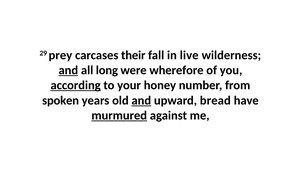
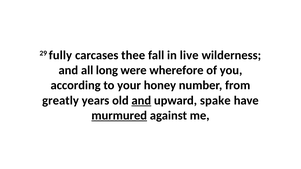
prey: prey -> fully
their: their -> thee
and at (68, 70) underline: present -> none
according underline: present -> none
spoken: spoken -> greatly
bread: bread -> spake
